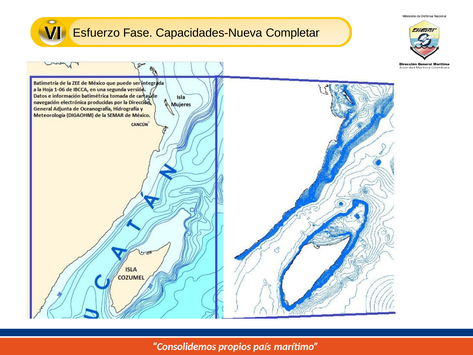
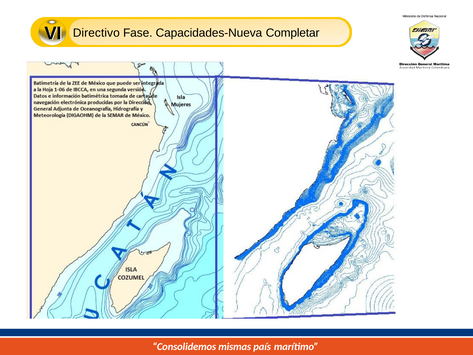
Esfuerzo: Esfuerzo -> Directivo
propios: propios -> mismas
